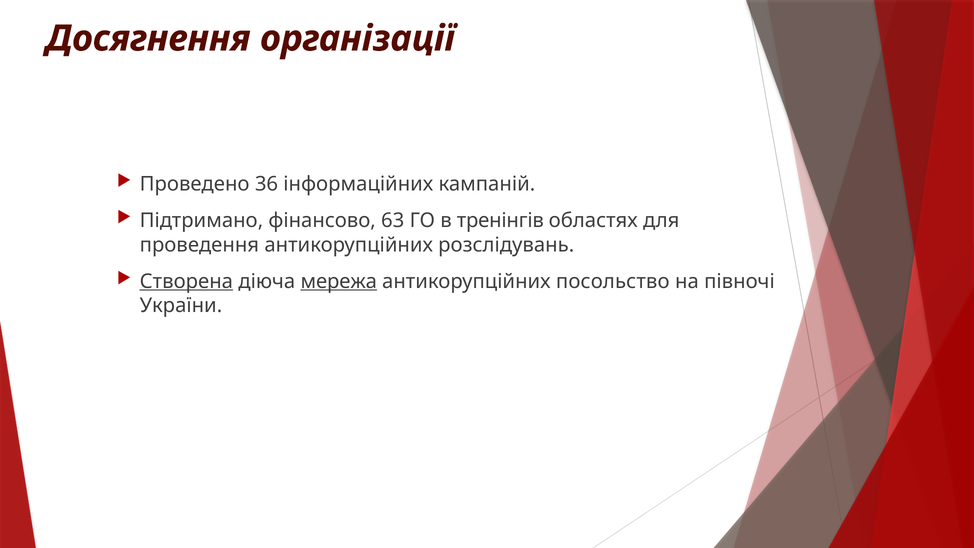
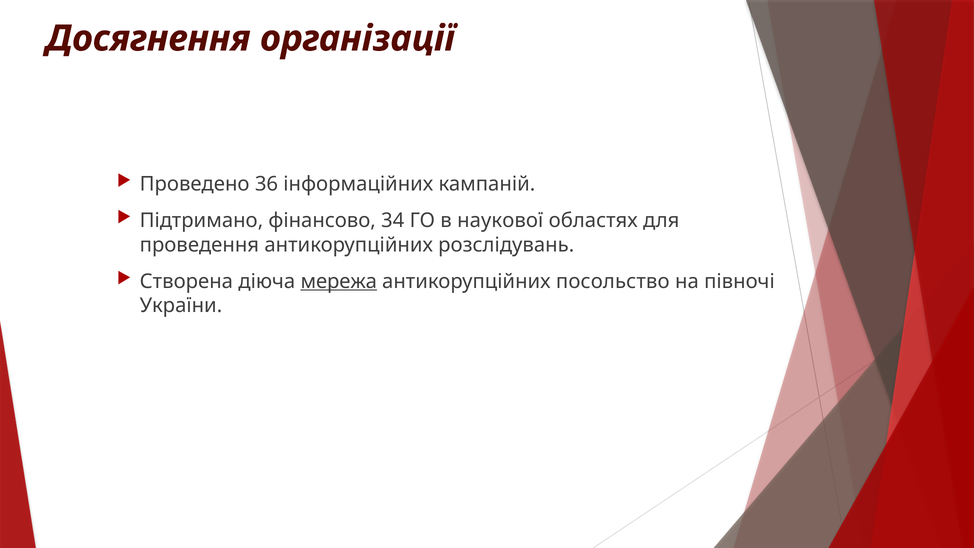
63: 63 -> 34
тренінгів: тренінгів -> наукової
Створена underline: present -> none
